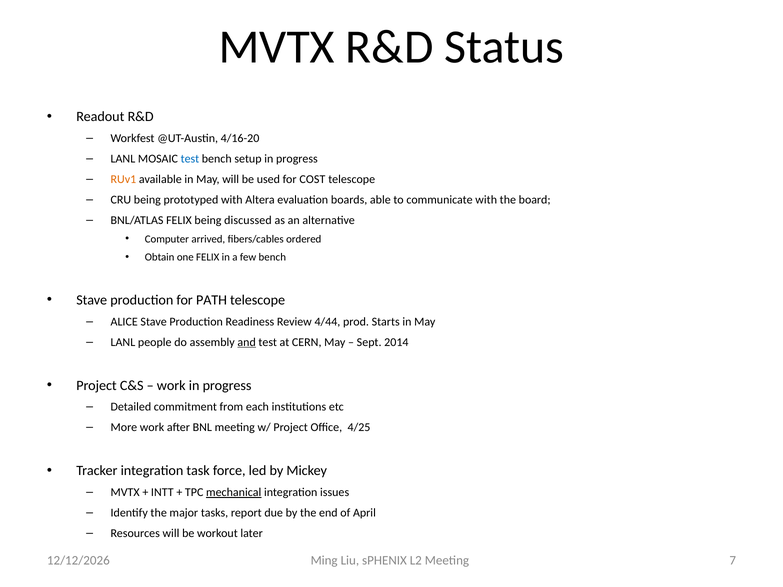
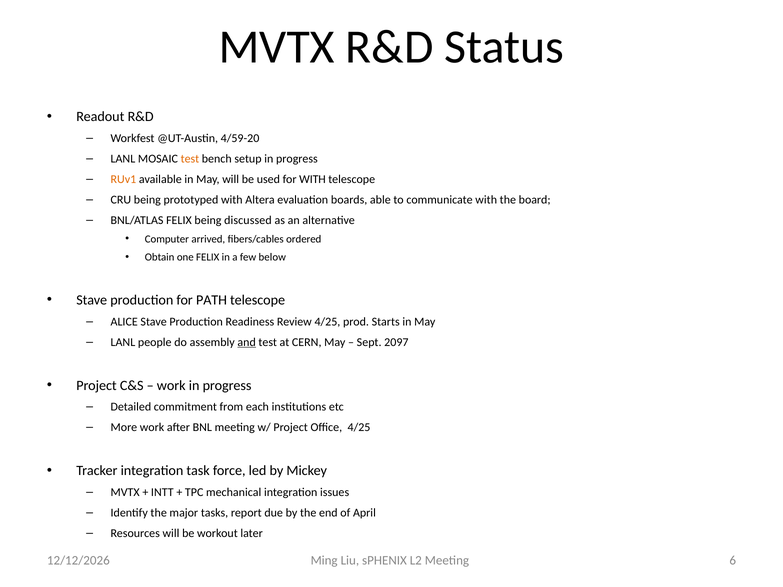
4/16-20: 4/16-20 -> 4/59-20
test at (190, 159) colour: blue -> orange
for COST: COST -> WITH
few bench: bench -> below
Review 4/44: 4/44 -> 4/25
2014: 2014 -> 2097
mechanical underline: present -> none
7: 7 -> 6
